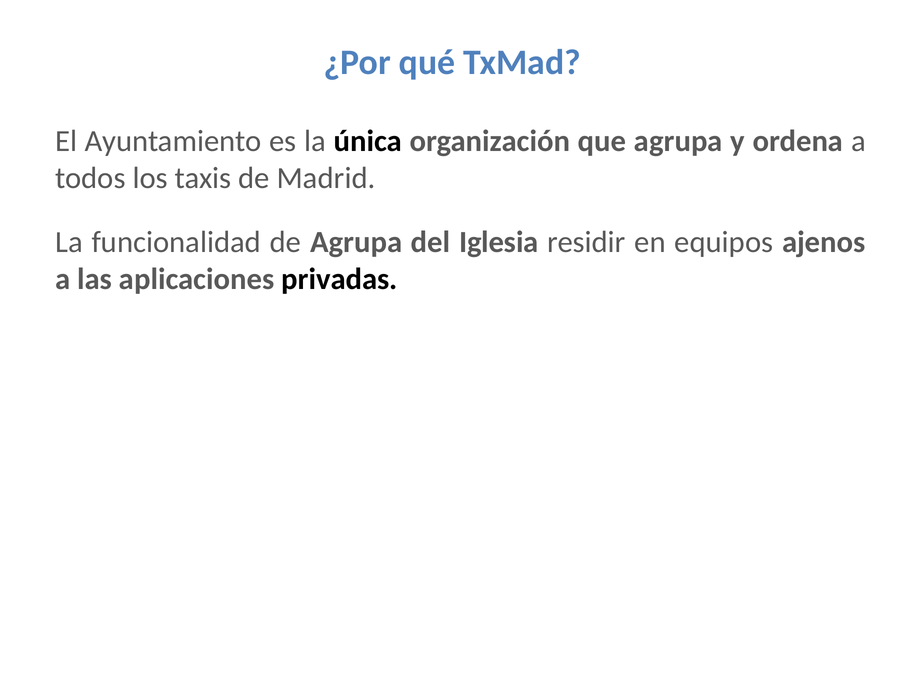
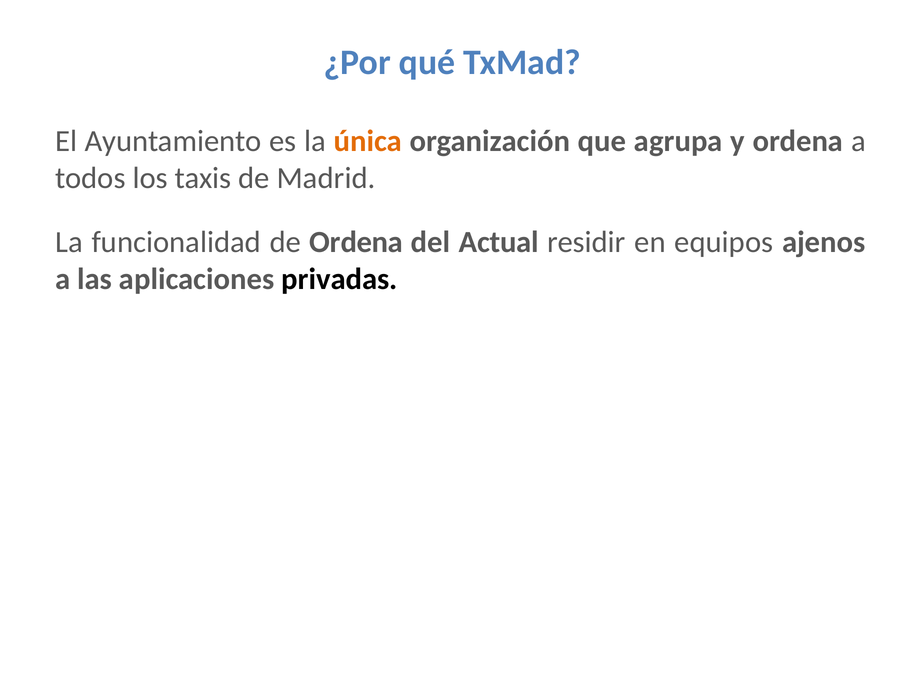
única colour: black -> orange
de Agrupa: Agrupa -> Ordena
Iglesia: Iglesia -> Actual
